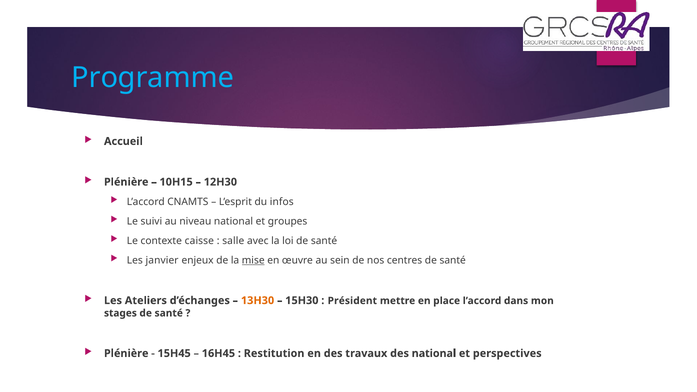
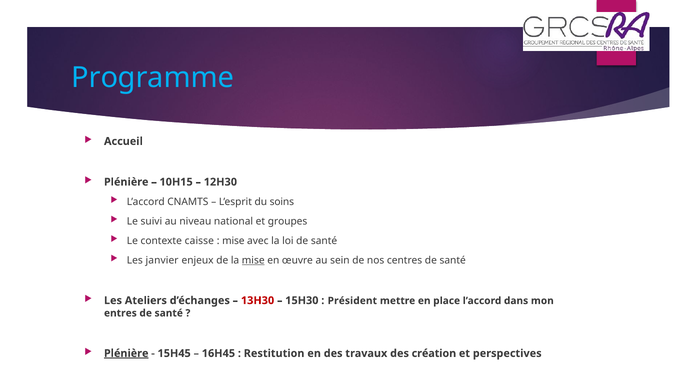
infos: infos -> soins
salle at (233, 241): salle -> mise
13H30 colour: orange -> red
stages: stages -> entres
Plénière at (126, 353) underline: none -> present
des national: national -> création
